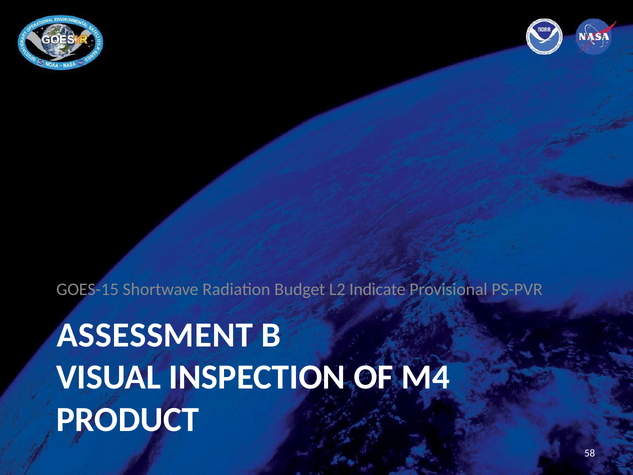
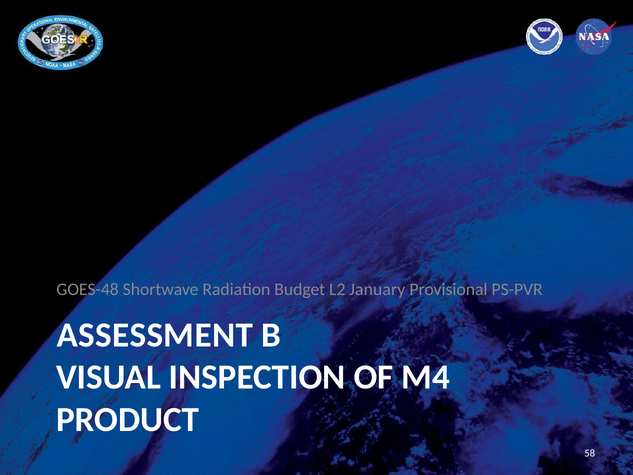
GOES-15: GOES-15 -> GOES-48
Indicate: Indicate -> January
